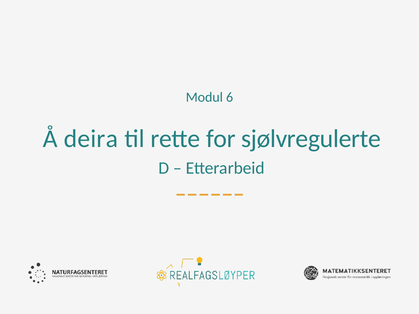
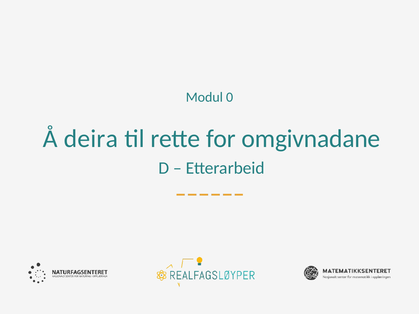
6: 6 -> 0
sjølvregulerte: sjølvregulerte -> omgivnadane
